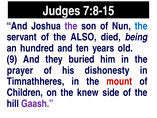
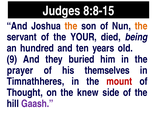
7:8-15: 7:8-15 -> 8:8-15
the at (71, 26) colour: purple -> orange
the at (141, 26) colour: blue -> orange
ALSO: ALSO -> YOUR
dishonesty: dishonesty -> themselves
Children: Children -> Thought
